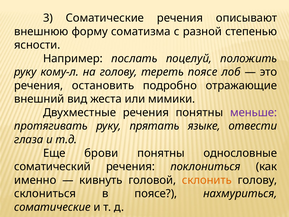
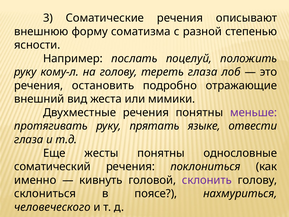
тереть поясе: поясе -> глаза
брови: брови -> жесты
склонить colour: orange -> purple
соматические at (52, 207): соматические -> человеческого
